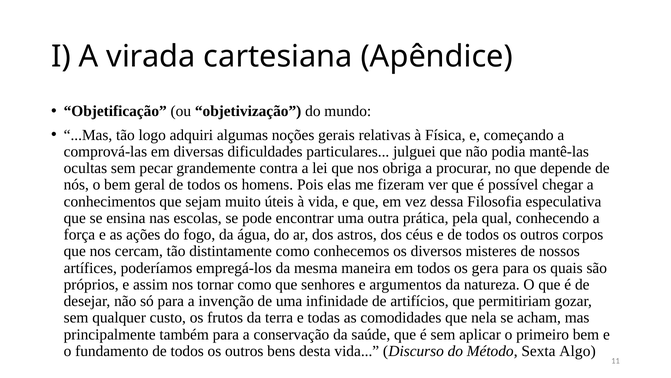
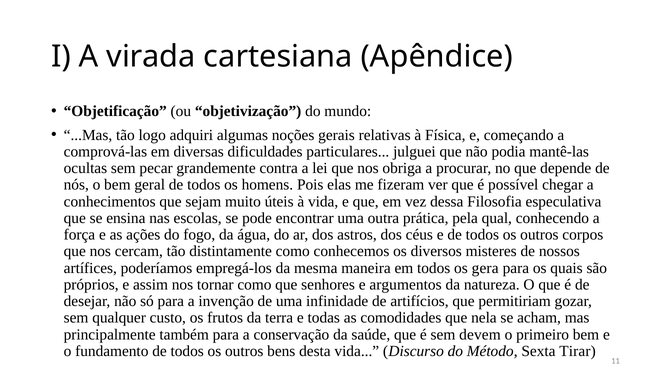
aplicar: aplicar -> devem
Algo: Algo -> Tirar
